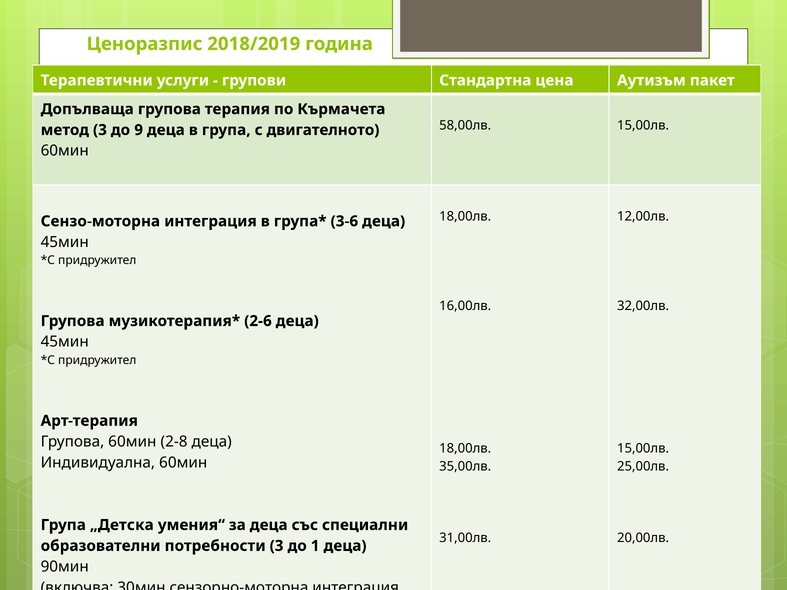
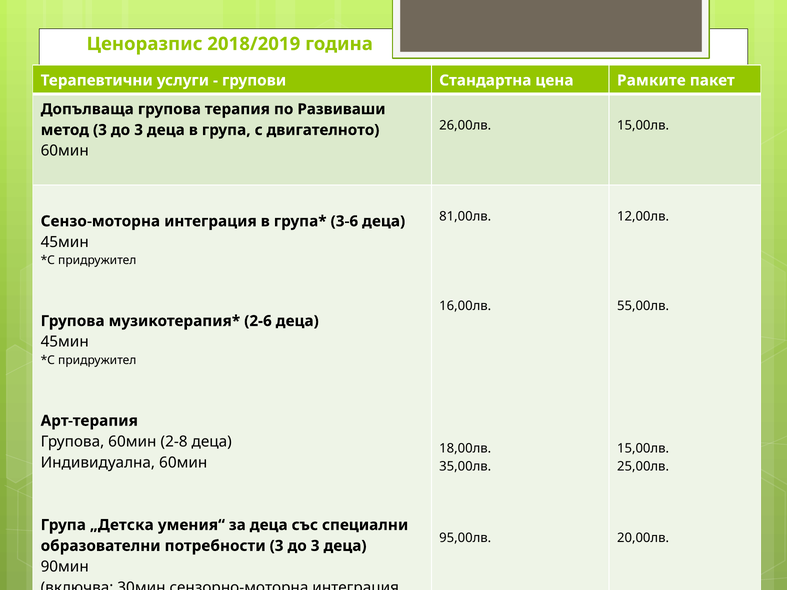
Аутизъм: Аутизъм -> Рамките
Кърмачета: Кърмачета -> Развиваши
58,00лв: 58,00лв -> 26,00лв
метод 3 до 9: 9 -> 3
18,00лв at (465, 217): 18,00лв -> 81,00лв
32,00лв: 32,00лв -> 55,00лв
31,00лв: 31,00лв -> 95,00лв
потребности 3 до 1: 1 -> 3
